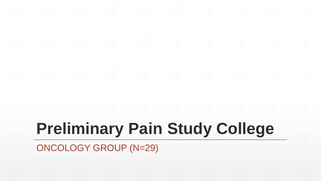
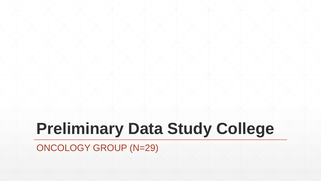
Pain: Pain -> Data
